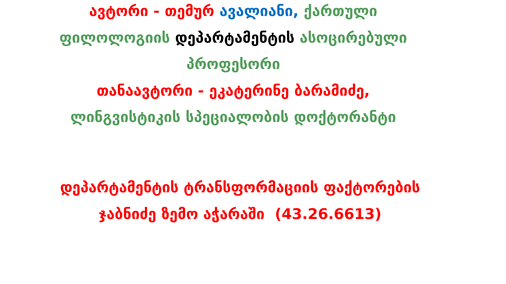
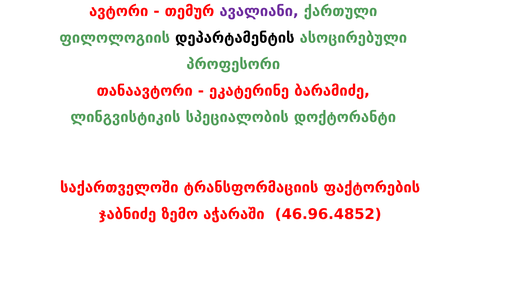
ავალიანი colour: blue -> purple
დეპარტამენტის at (119, 188): დეპარტამენტის -> საქართველოში
43.26.6613: 43.26.6613 -> 46.96.4852
